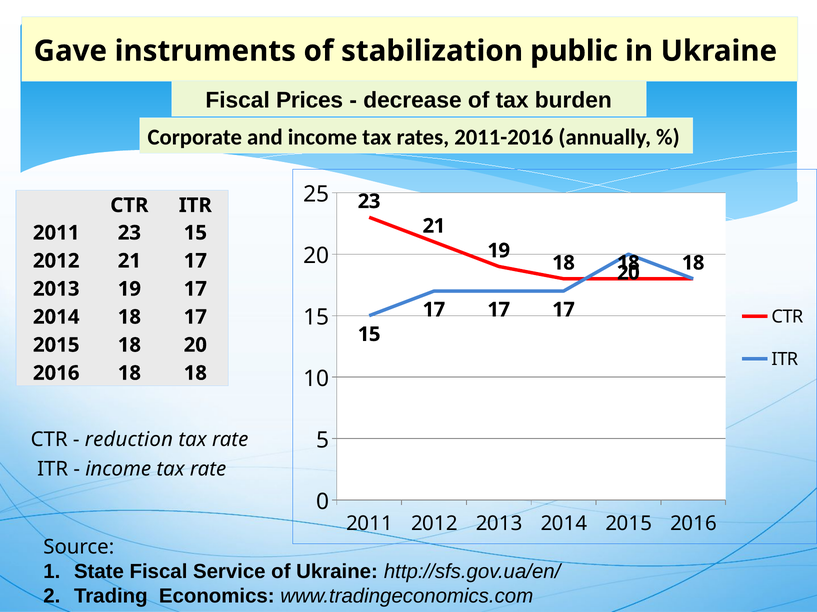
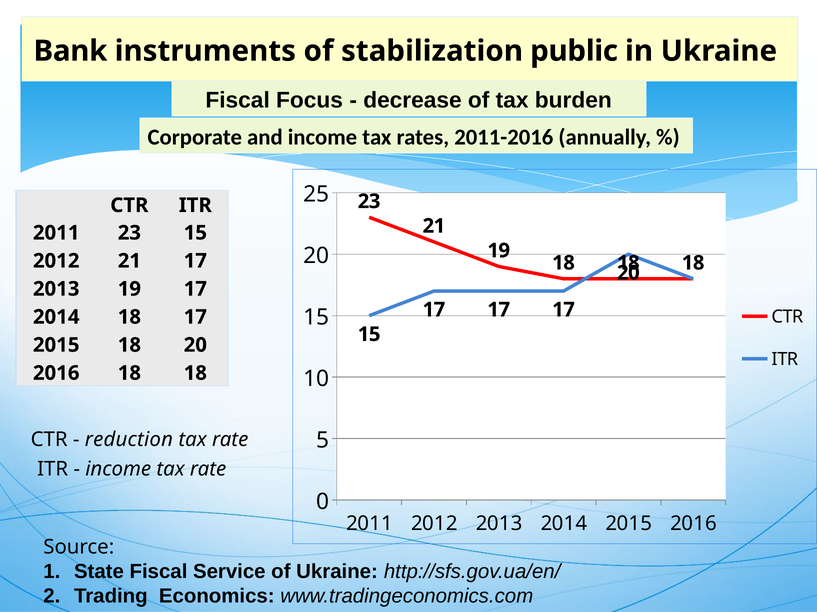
Gave: Gave -> Bank
Prices: Prices -> Focus
